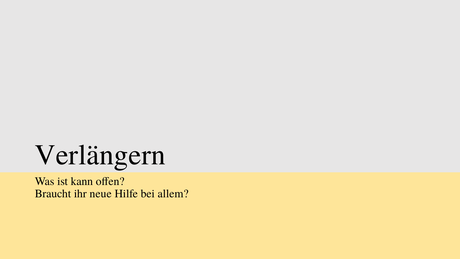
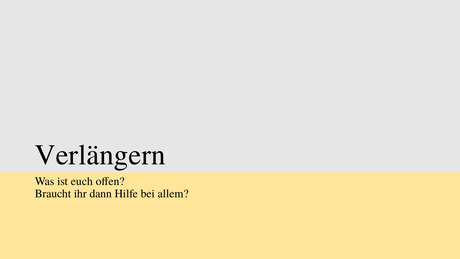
kann: kann -> euch
neue: neue -> dann
